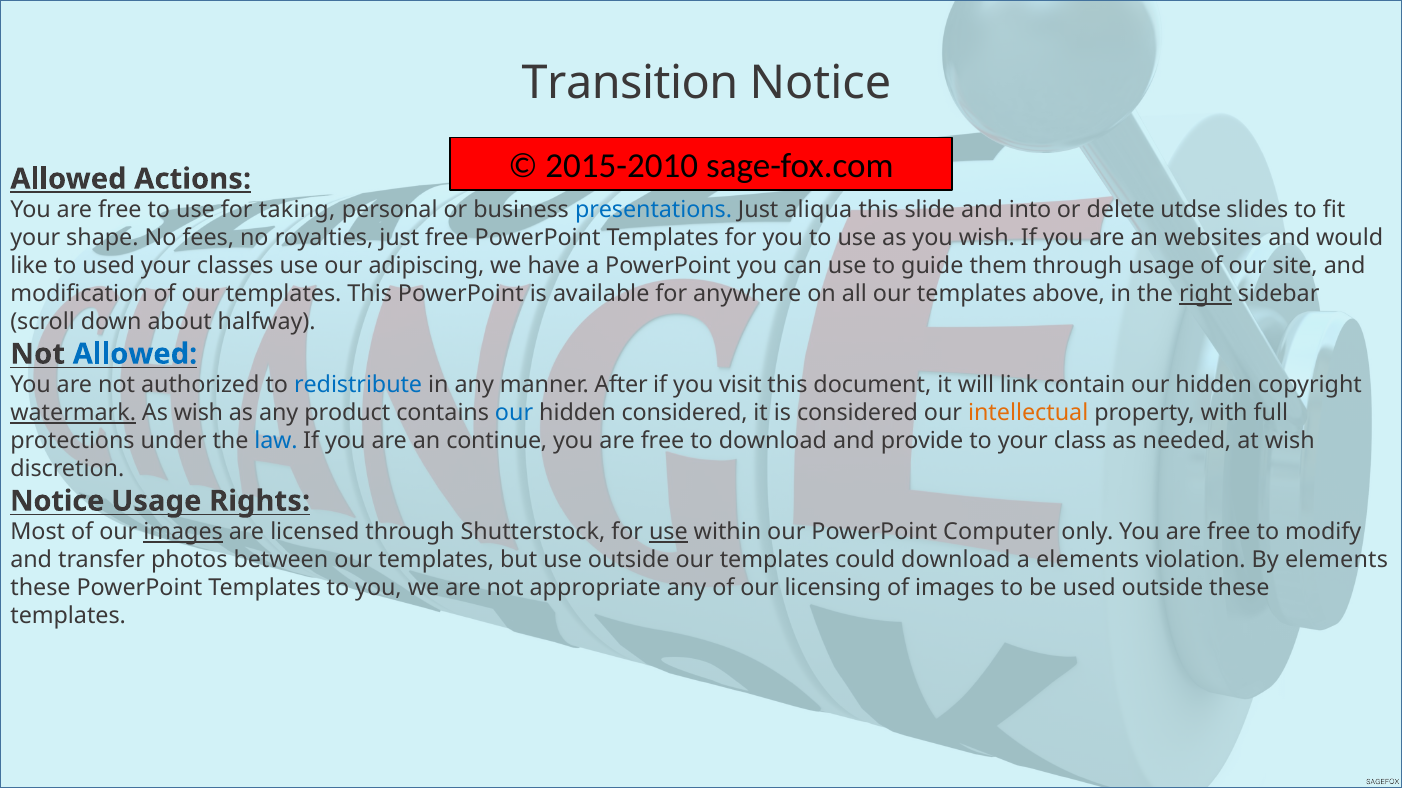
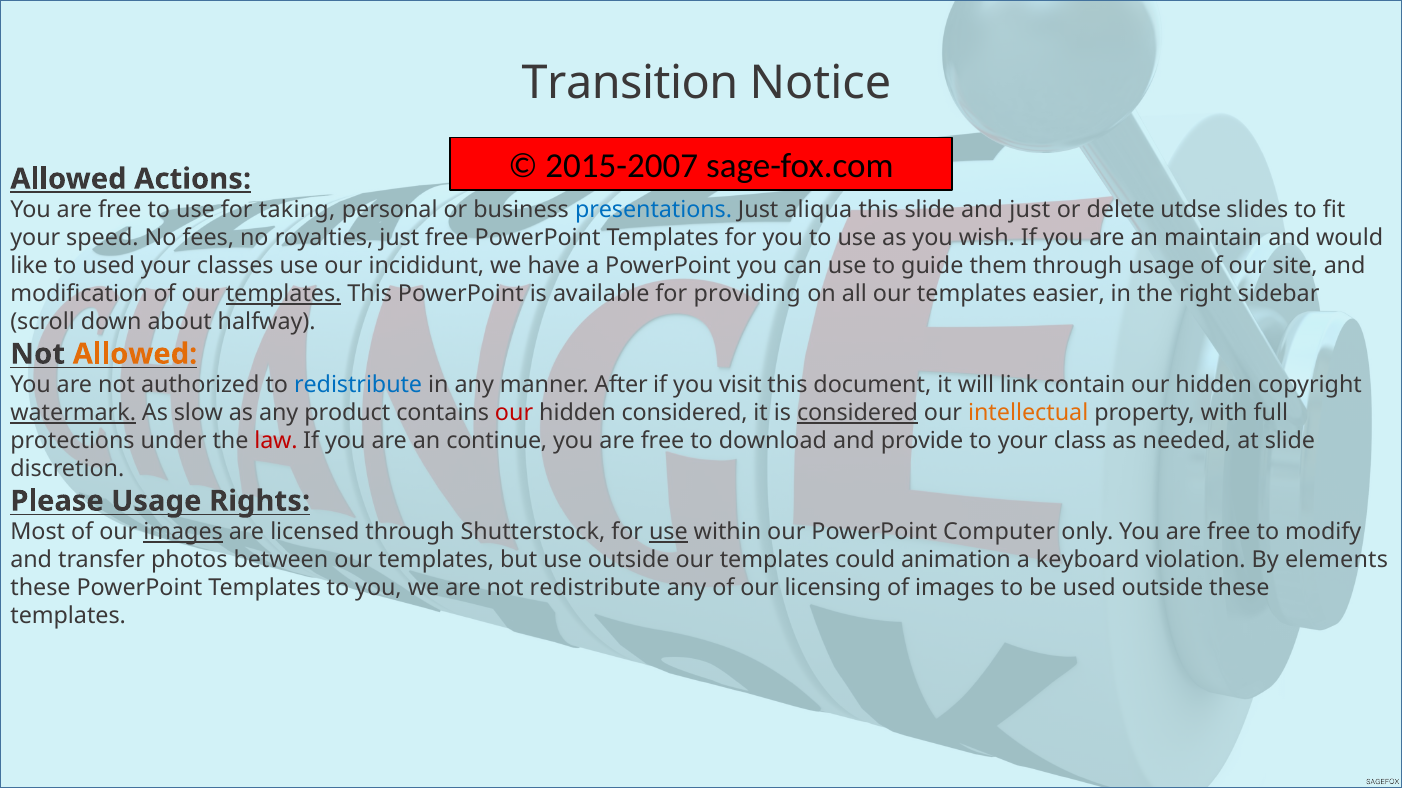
2015-2010: 2015-2010 -> 2015-2007
and into: into -> just
shape: shape -> speed
websites: websites -> maintain
adipiscing: adipiscing -> incididunt
templates at (284, 294) underline: none -> present
anywhere: anywhere -> providing
above: above -> easier
right underline: present -> none
Allowed at (135, 354) colour: blue -> orange
As wish: wish -> slow
our at (514, 413) colour: blue -> red
considered at (858, 413) underline: none -> present
law colour: blue -> red
at wish: wish -> slide
Notice at (57, 501): Notice -> Please
could download: download -> animation
a elements: elements -> keyboard
not appropriate: appropriate -> redistribute
